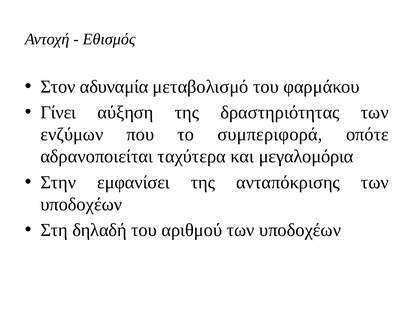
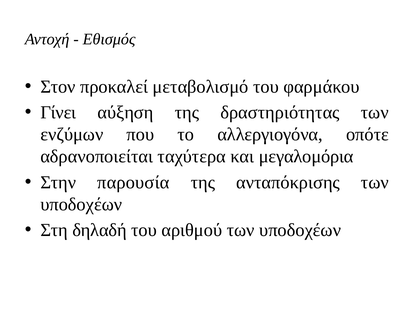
αδυναμία: αδυναμία -> προκαλεί
συμπεριφορά: συμπεριφορά -> αλλεργιογόνα
εμφανίσει: εμφανίσει -> παρουσία
